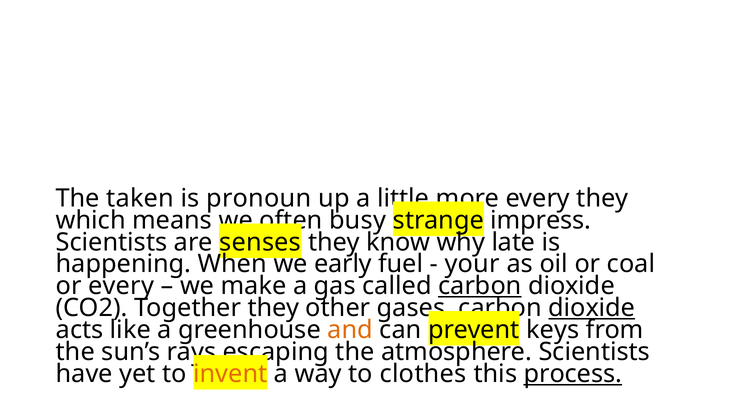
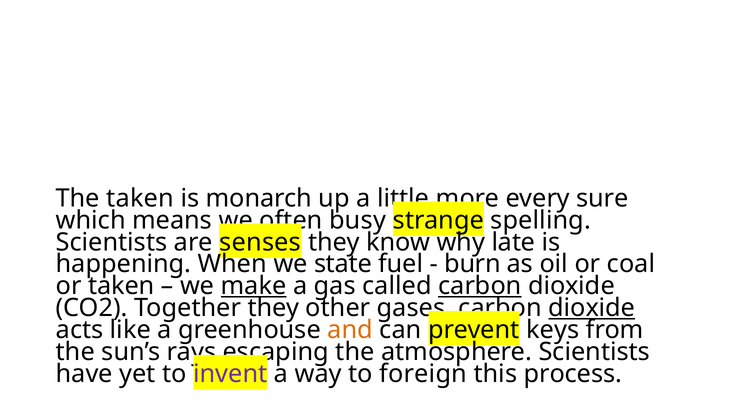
pronoun: pronoun -> monarch
every they: they -> sure
impress: impress -> spelling
early: early -> state
your: your -> burn
or every: every -> taken
make underline: none -> present
invent colour: orange -> purple
clothes: clothes -> foreign
process underline: present -> none
